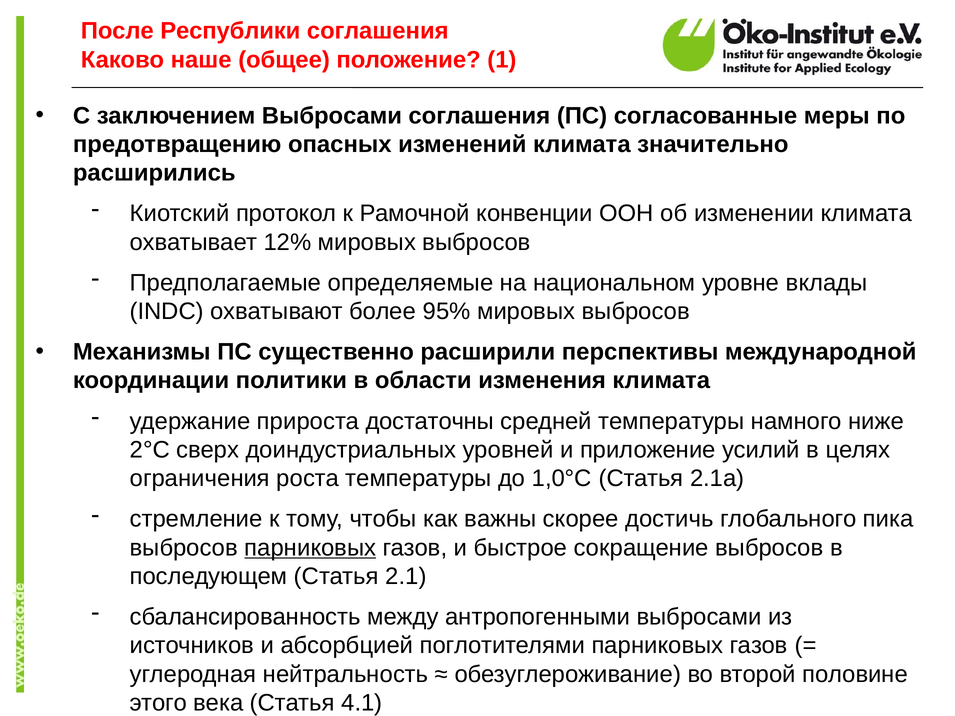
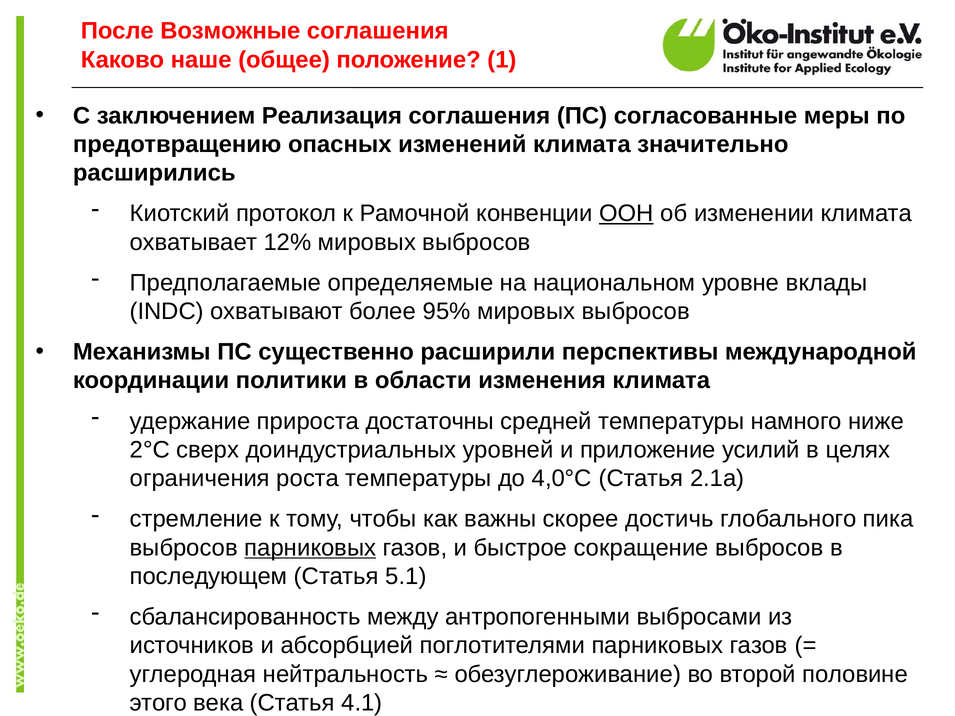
Республики: Республики -> Возможные
заключением Выбросами: Выбросами -> Реализация
ООН underline: none -> present
1,0°С: 1,0°С -> 4,0°С
2.1: 2.1 -> 5.1
